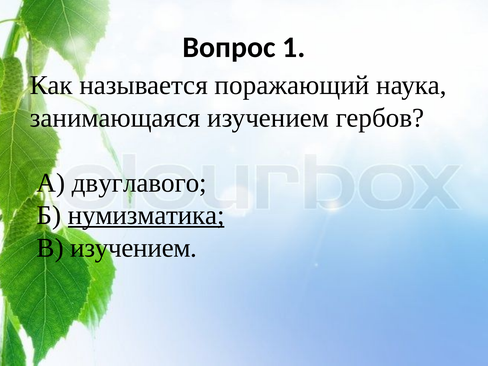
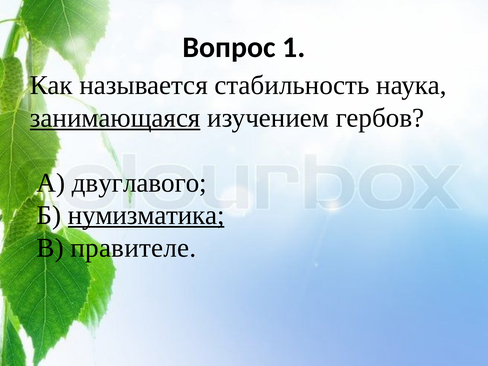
поражающий: поражающий -> стабильность
занимающаяся underline: none -> present
В изучением: изучением -> правителе
